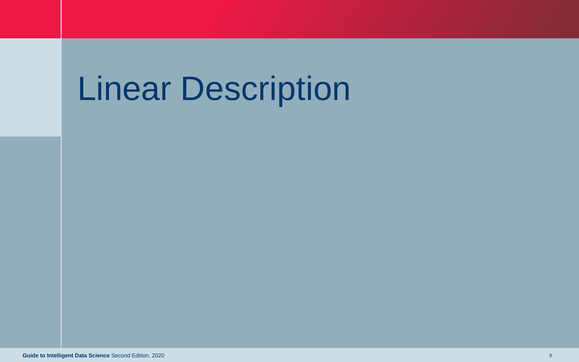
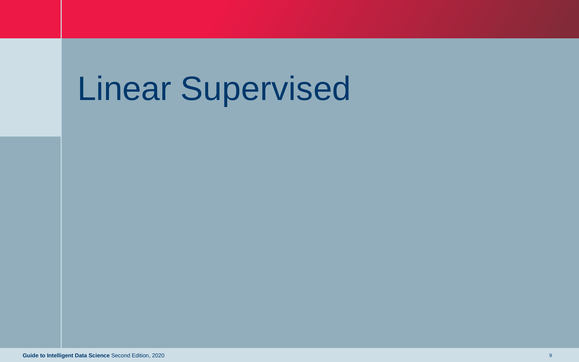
Description: Description -> Supervised
